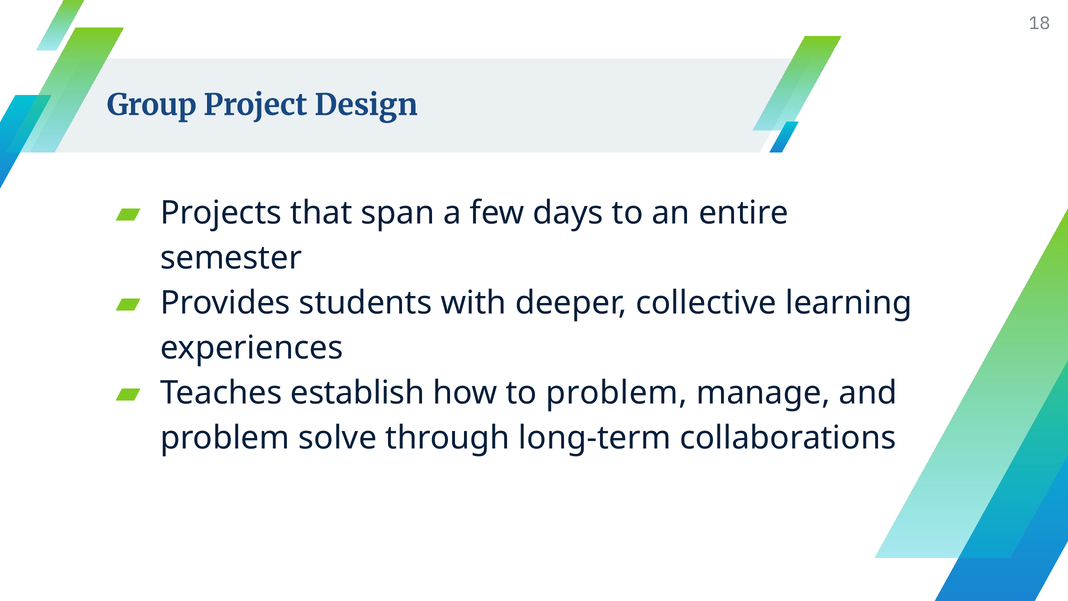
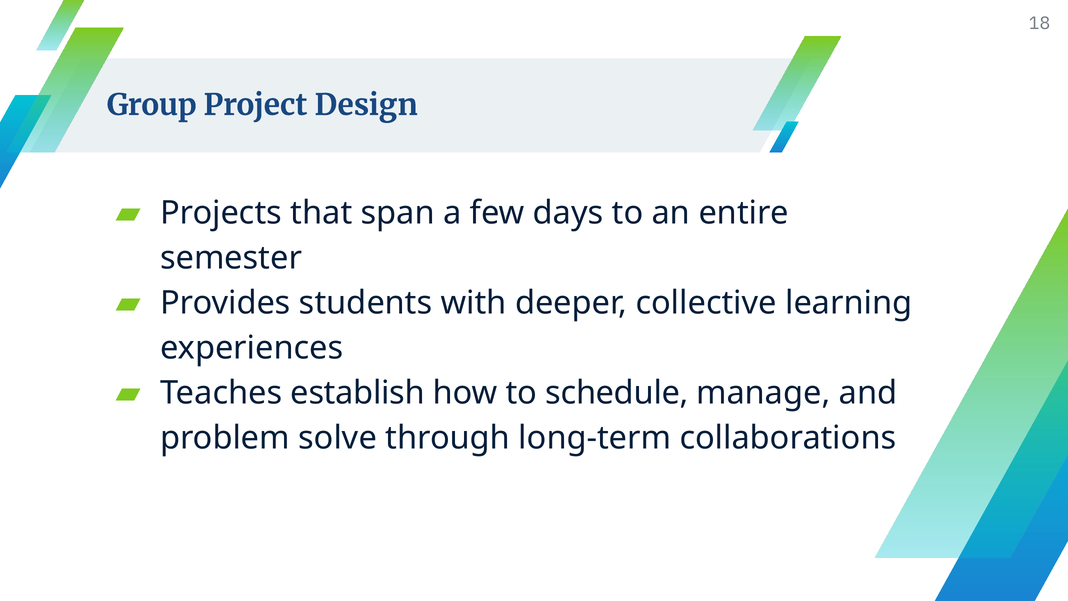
to problem: problem -> schedule
